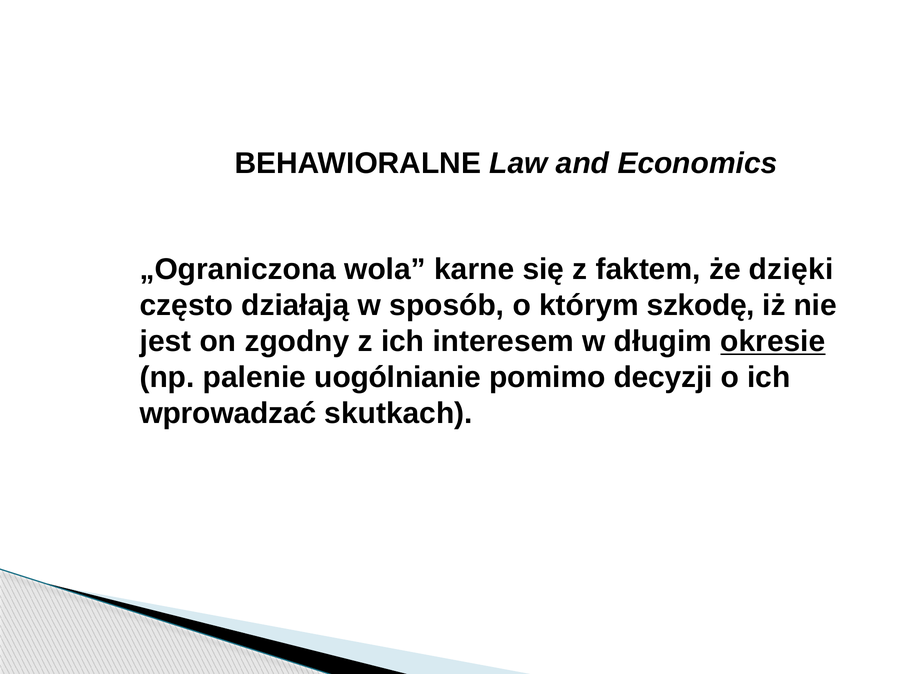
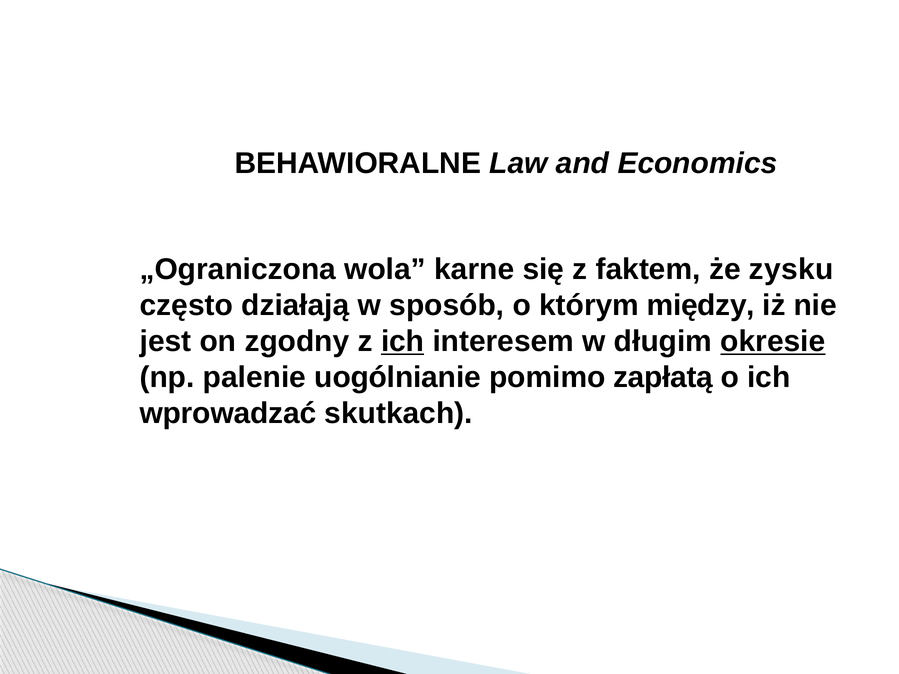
dzięki: dzięki -> zysku
szkodę: szkodę -> między
ich at (403, 341) underline: none -> present
decyzji: decyzji -> zapłatą
